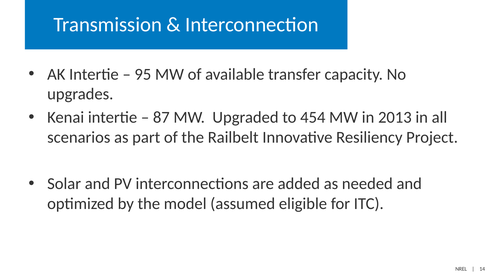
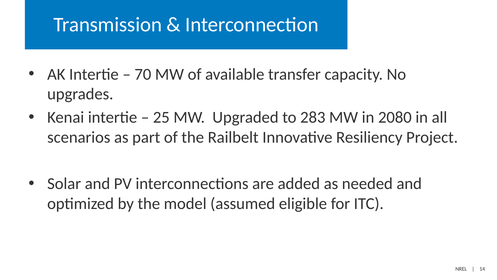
95: 95 -> 70
87: 87 -> 25
454: 454 -> 283
2013: 2013 -> 2080
